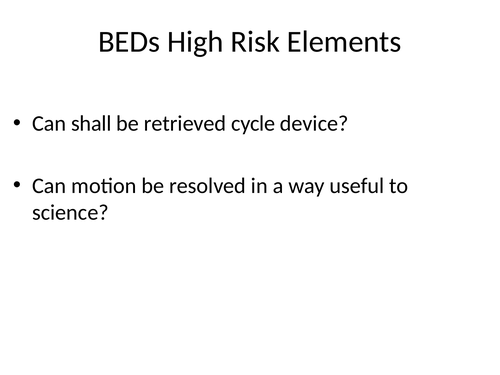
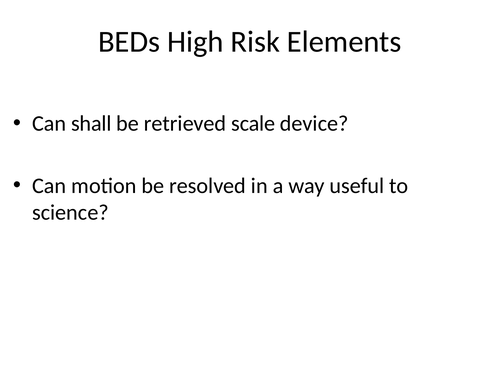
cycle: cycle -> scale
